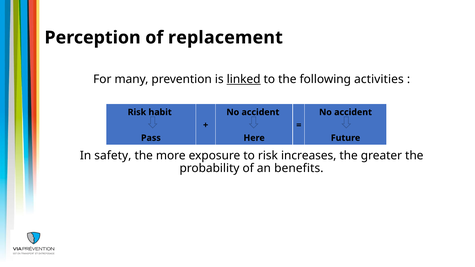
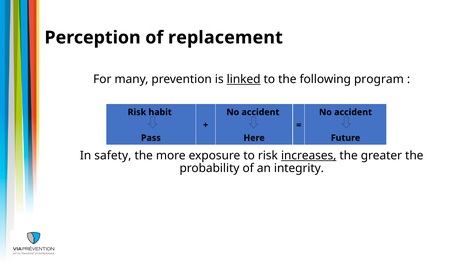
activities: activities -> program
increases underline: none -> present
benefits: benefits -> integrity
